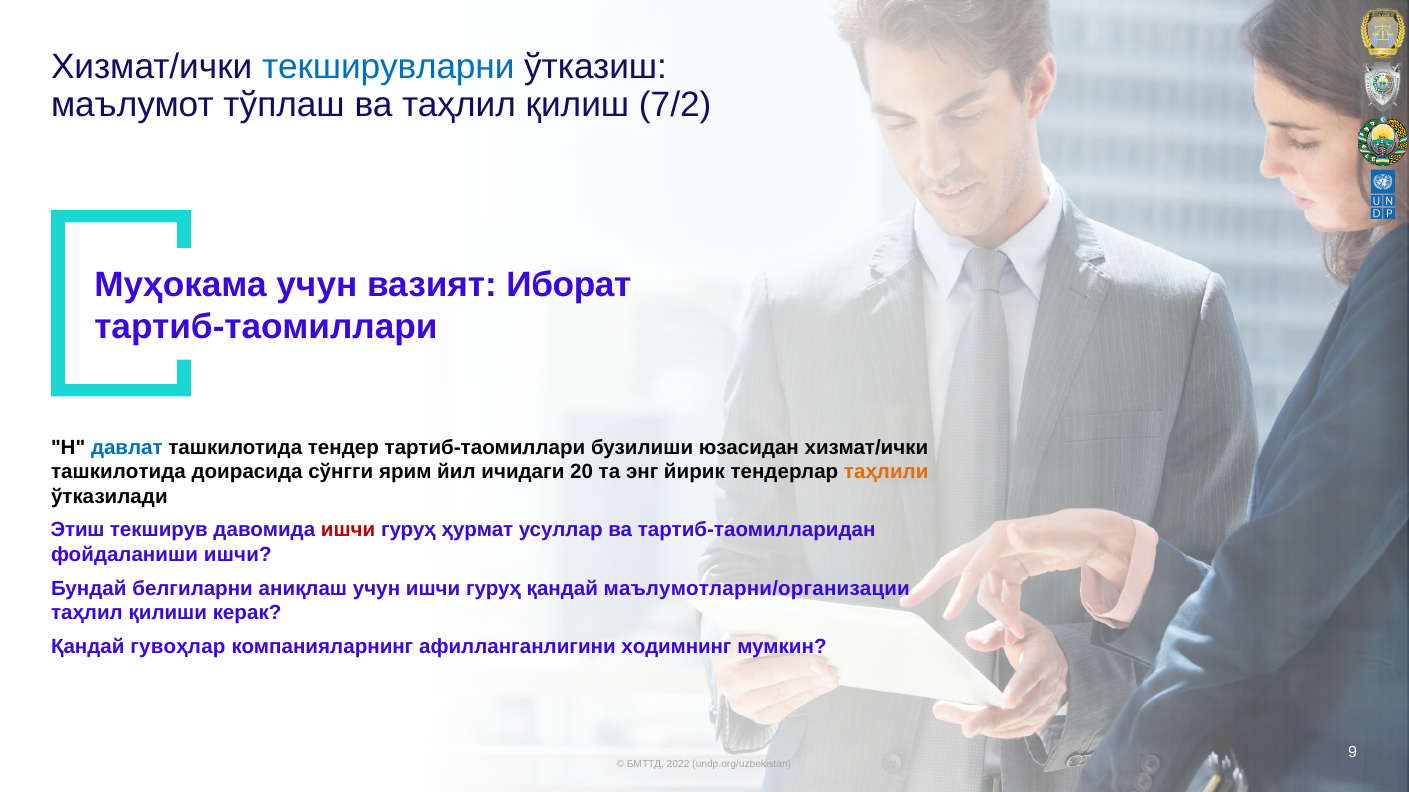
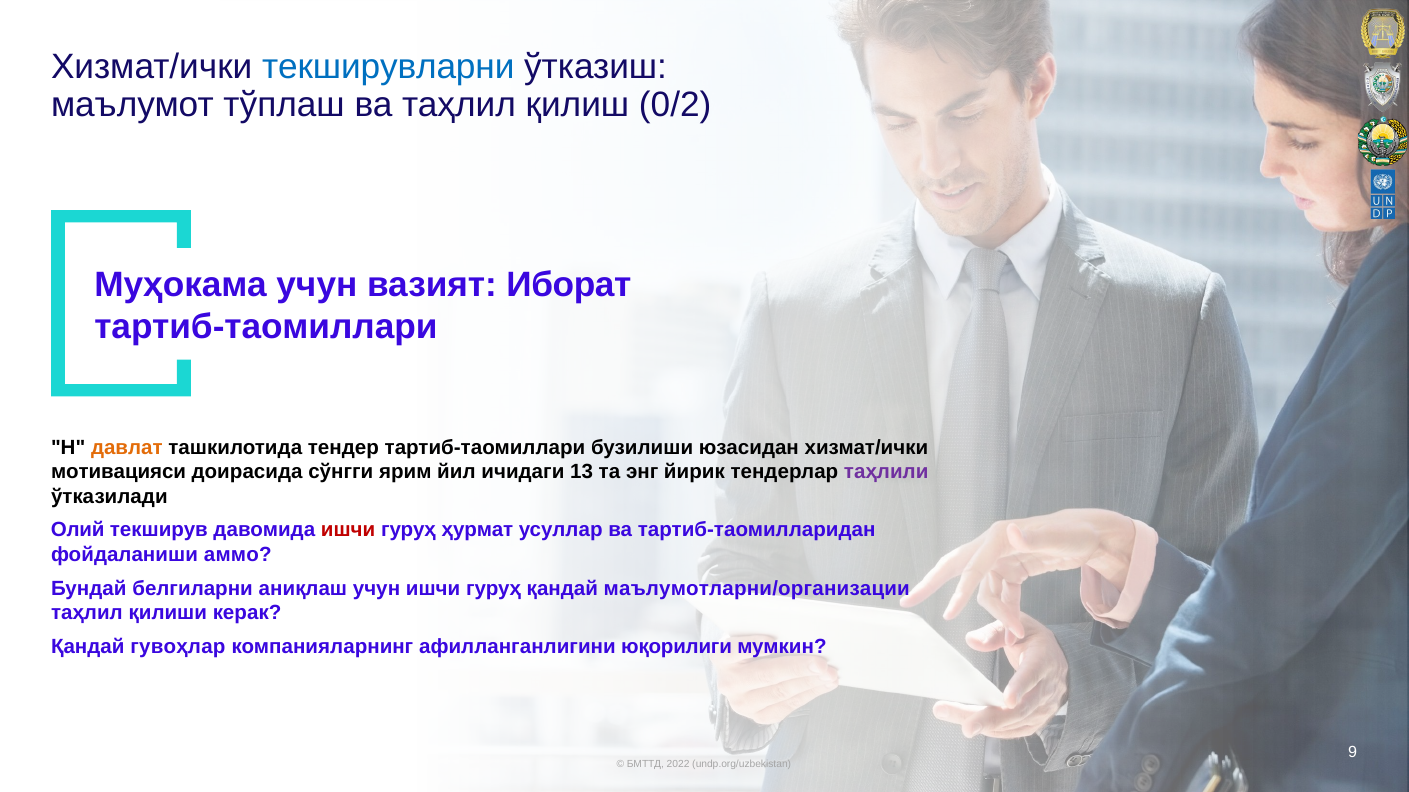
7/2: 7/2 -> 0/2
давлат colour: blue -> orange
ташкилотида at (118, 472): ташкилотида -> мотивацияси
20: 20 -> 13
таҳлили colour: orange -> purple
Этиш: Этиш -> Олий
фойдаланиши ишчи: ишчи -> аммо
ходимнинг: ходимнинг -> юқорилиги
